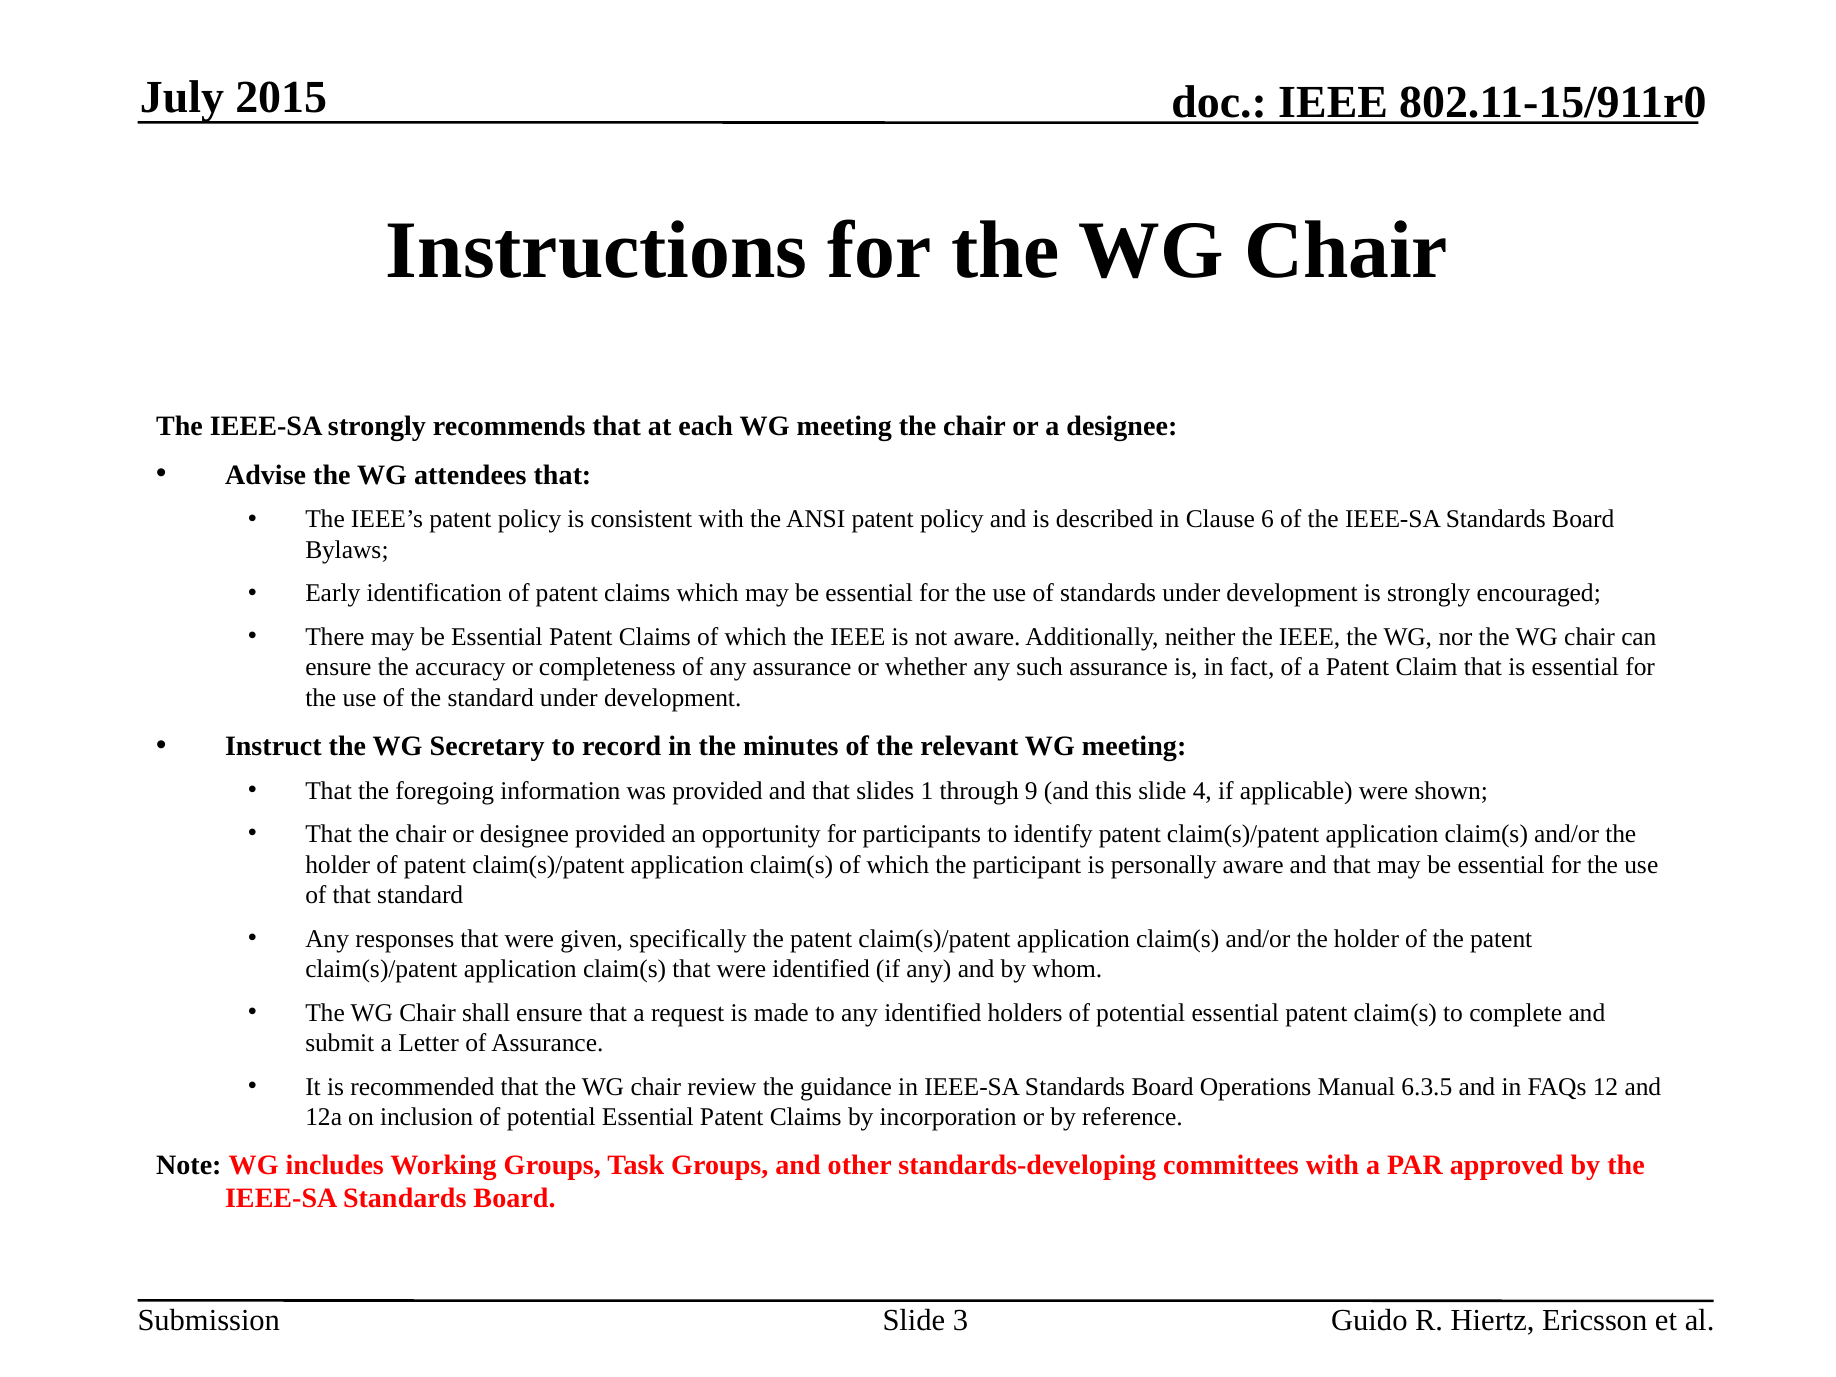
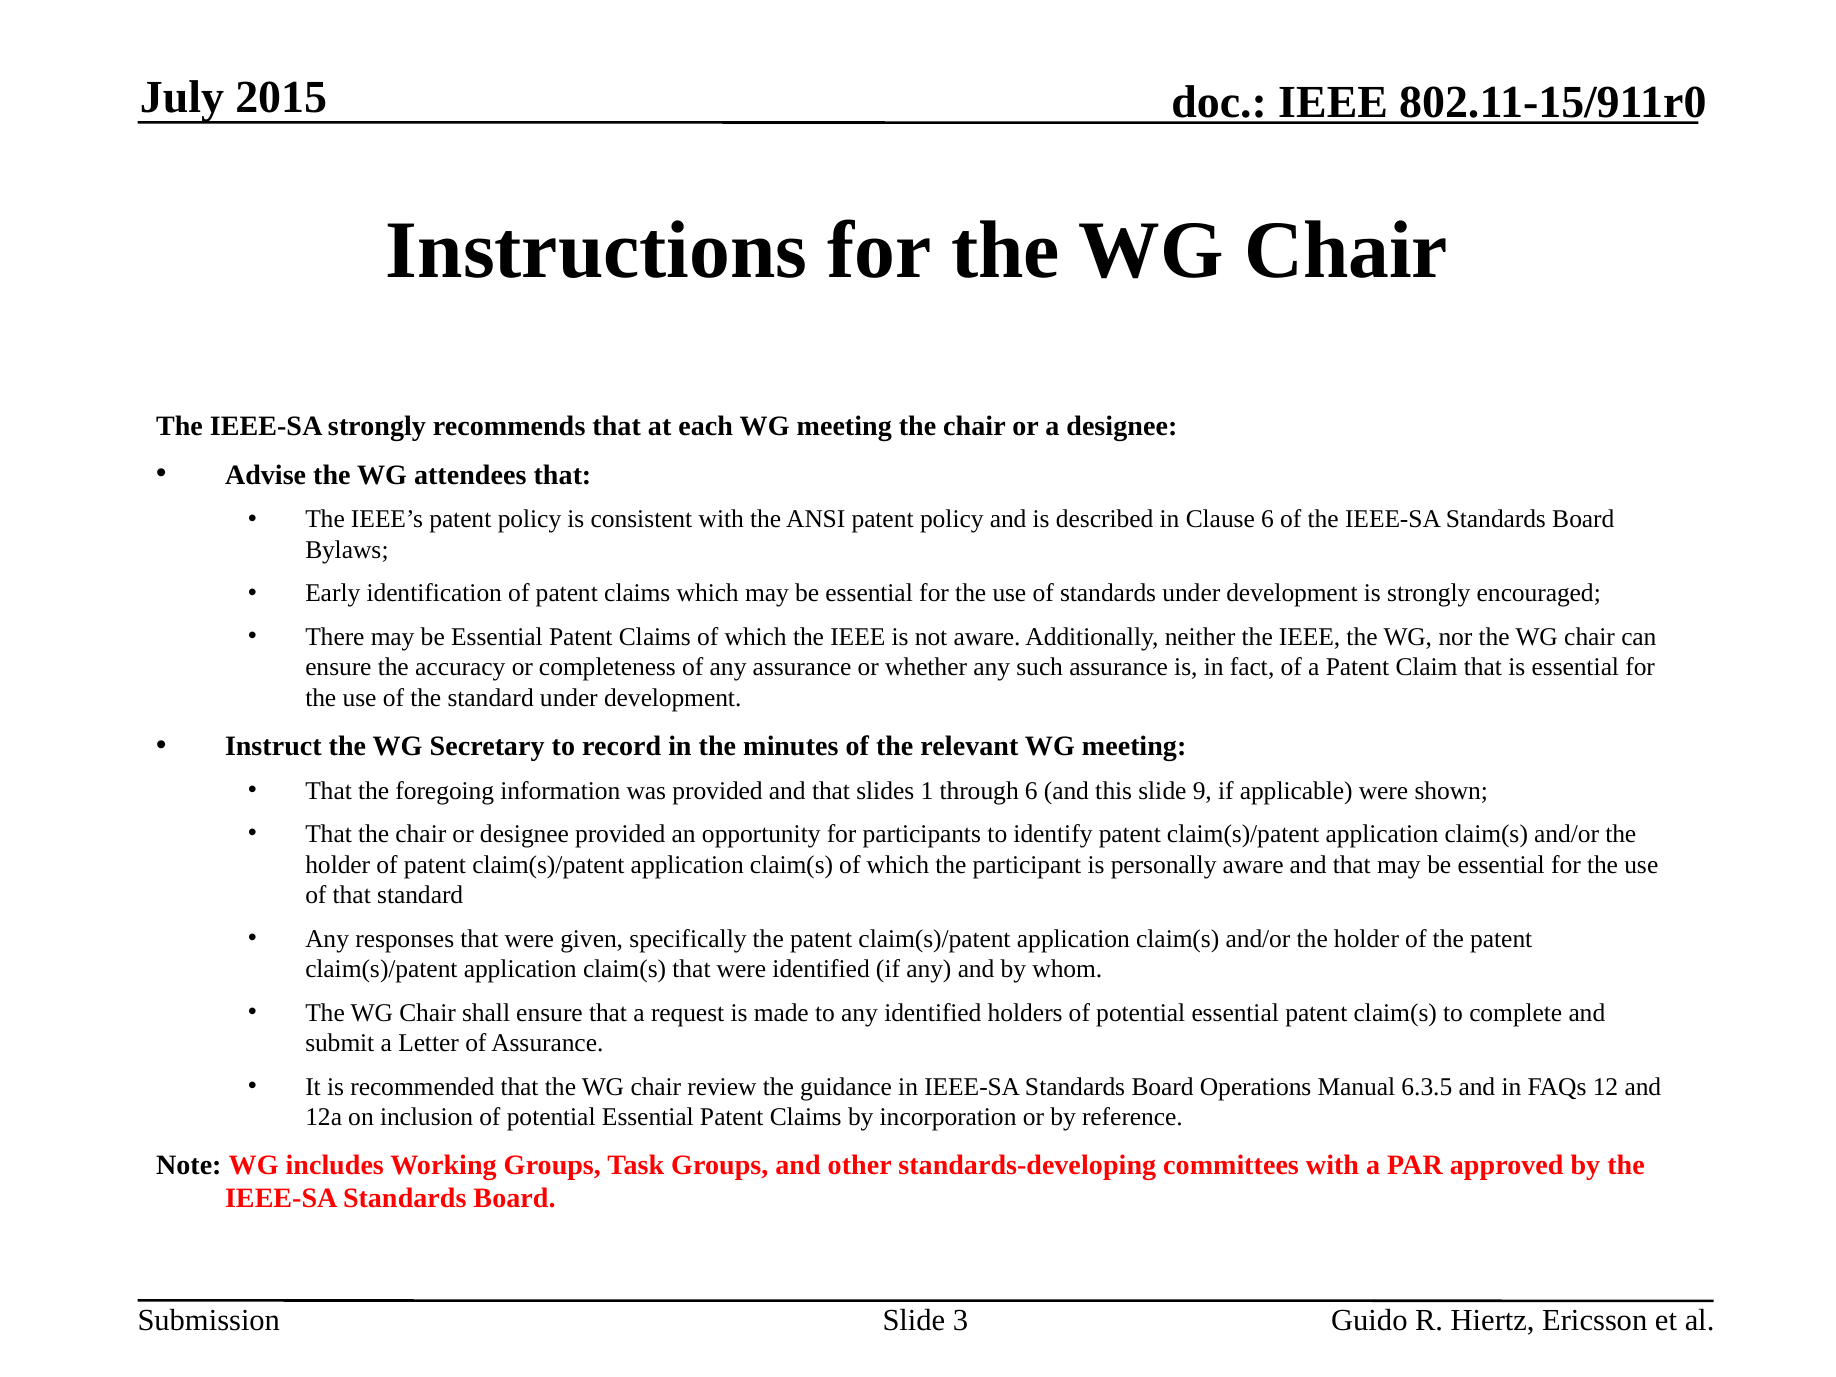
through 9: 9 -> 6
4: 4 -> 9
